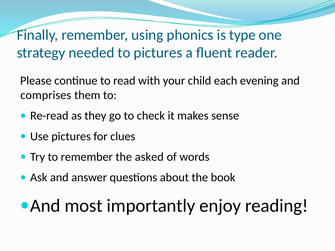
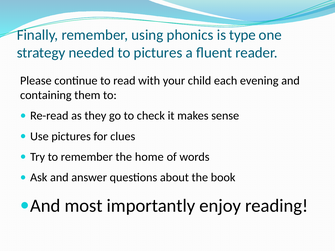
comprises: comprises -> containing
asked: asked -> home
